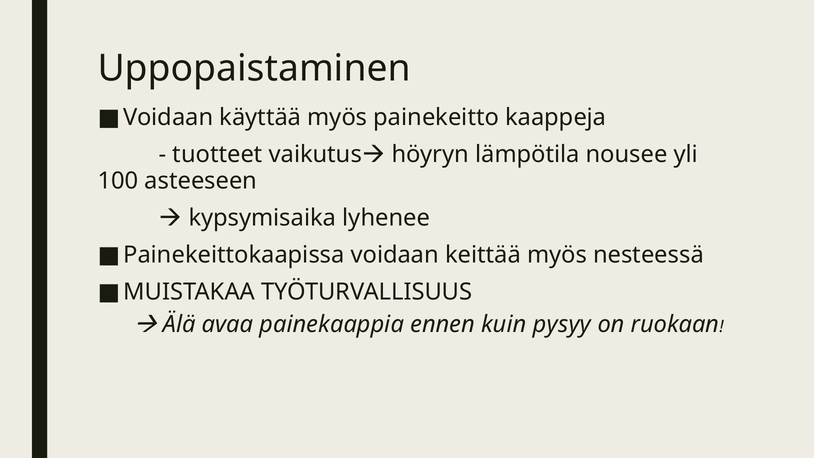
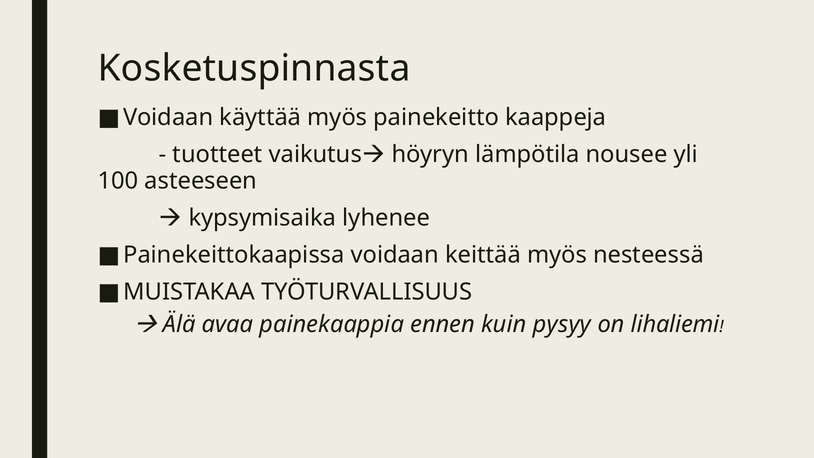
Uppopaistaminen: Uppopaistaminen -> Kosketuspinnasta
ruokaan: ruokaan -> lihaliemi
